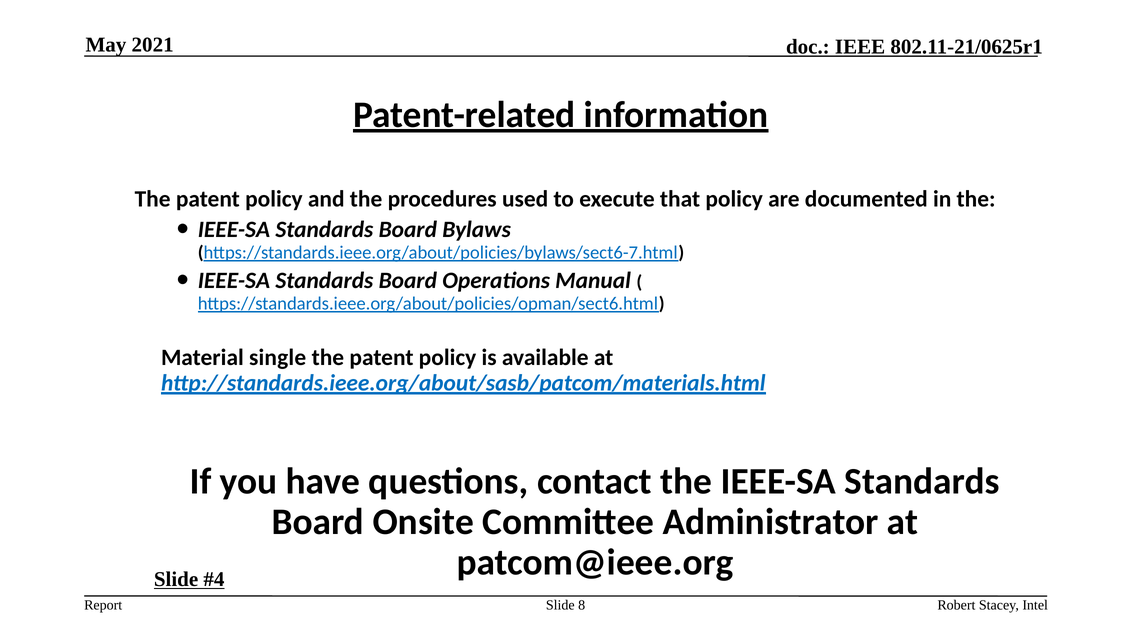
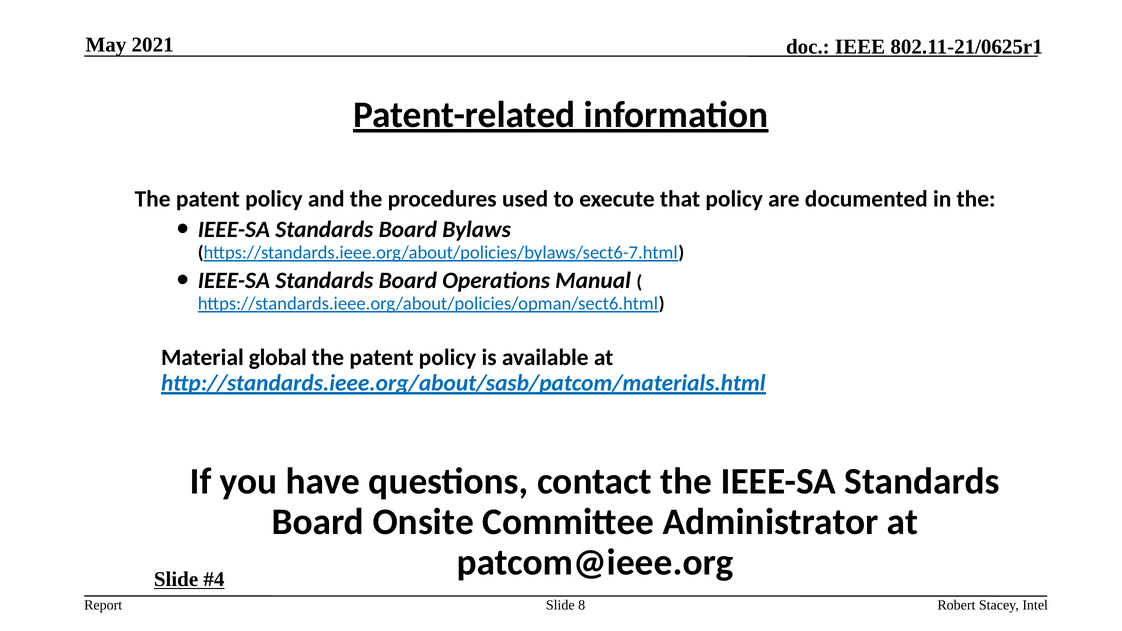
single: single -> global
